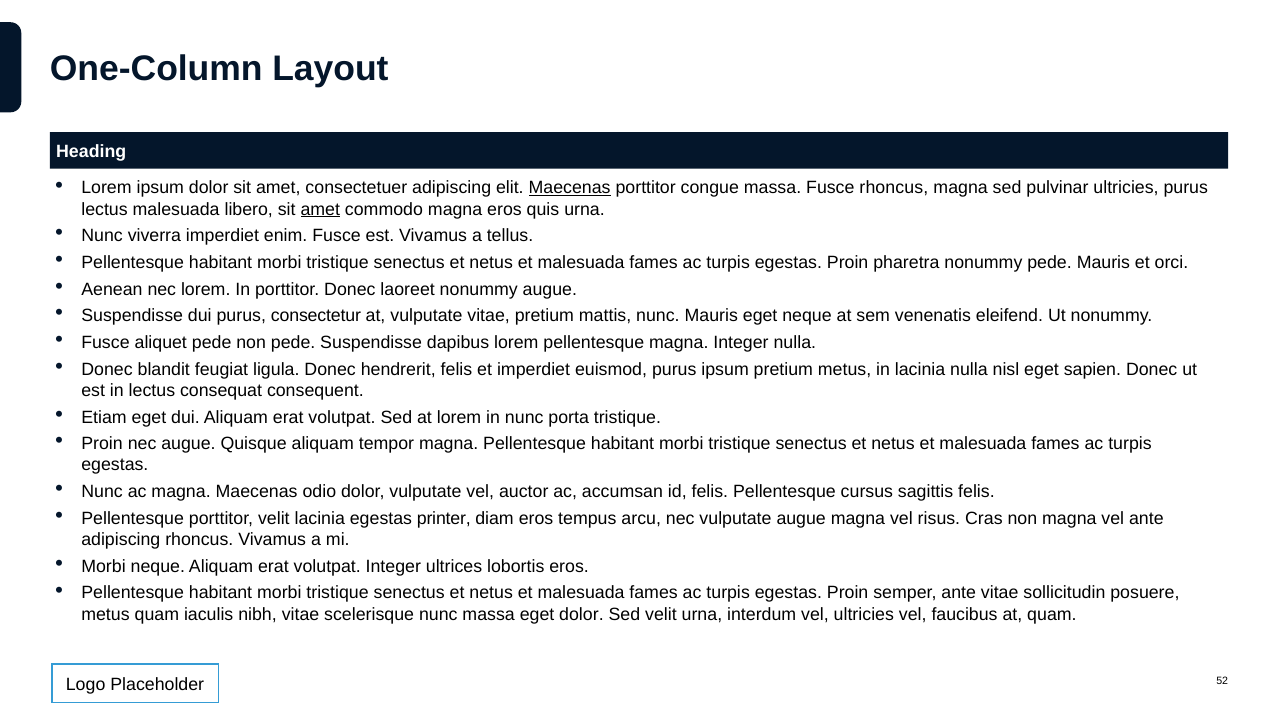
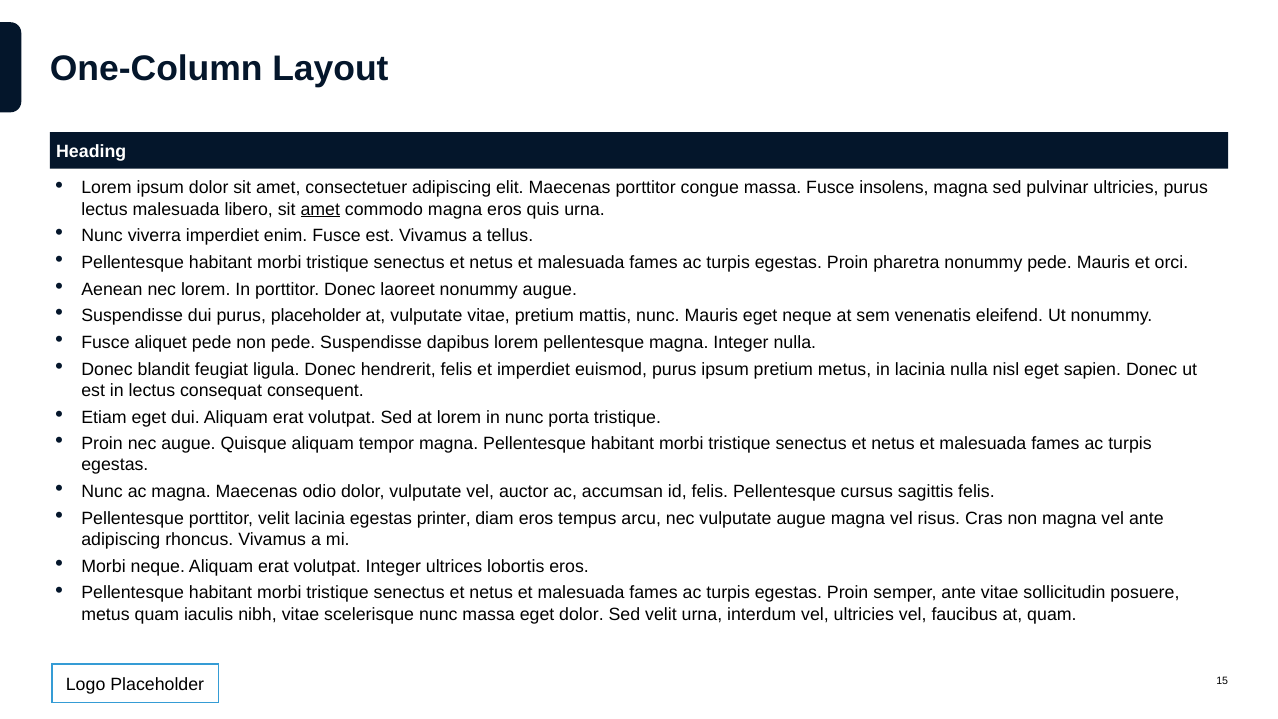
Maecenas at (570, 188) underline: present -> none
Fusce rhoncus: rhoncus -> insolens
purus consectetur: consectetur -> placeholder
52: 52 -> 15
